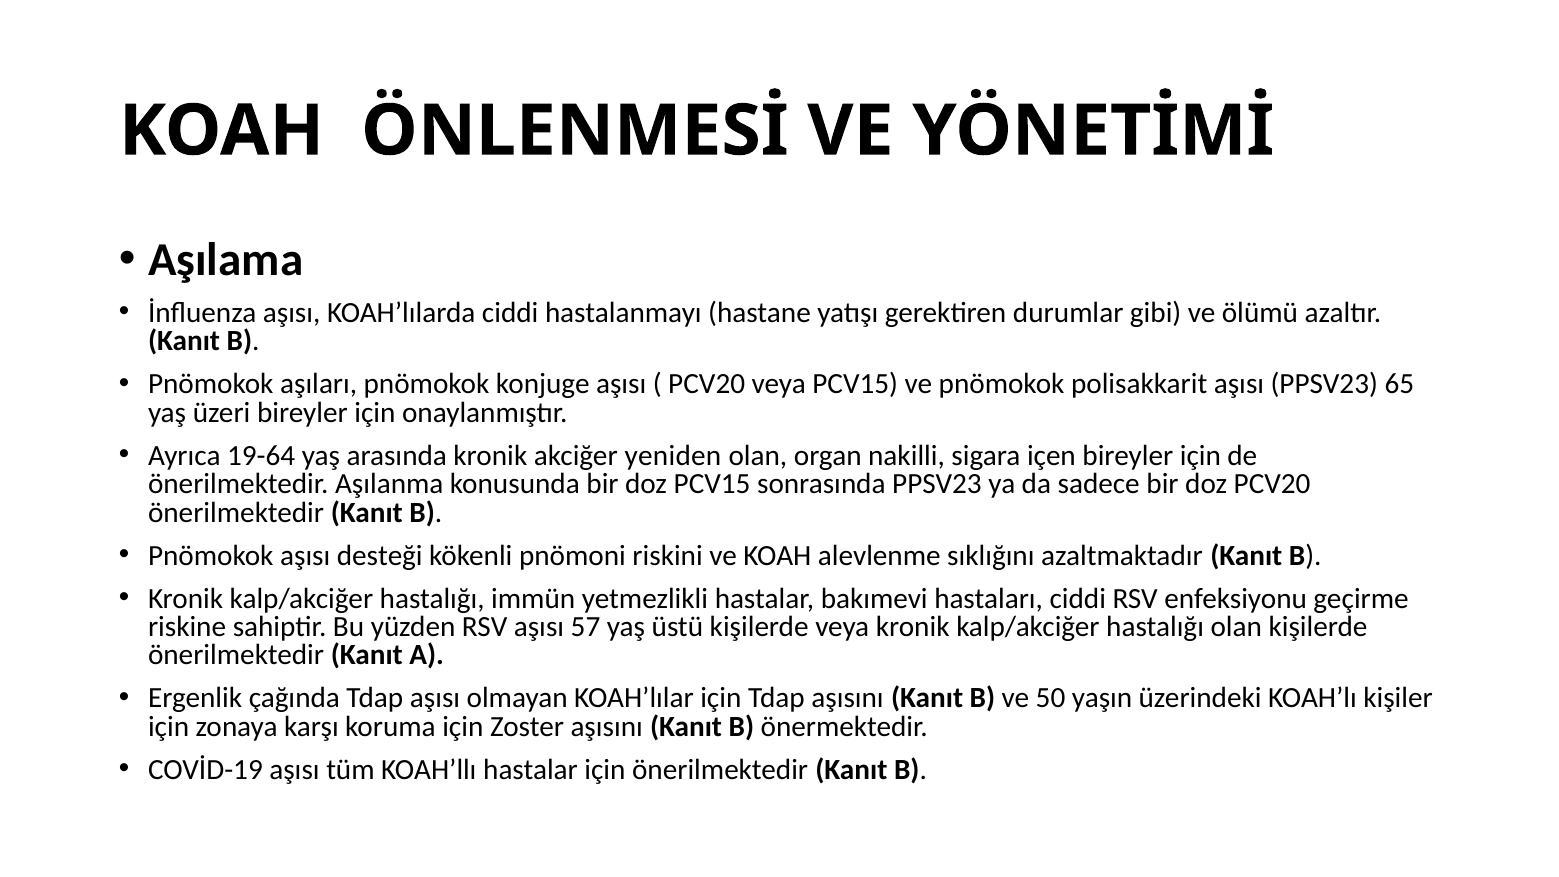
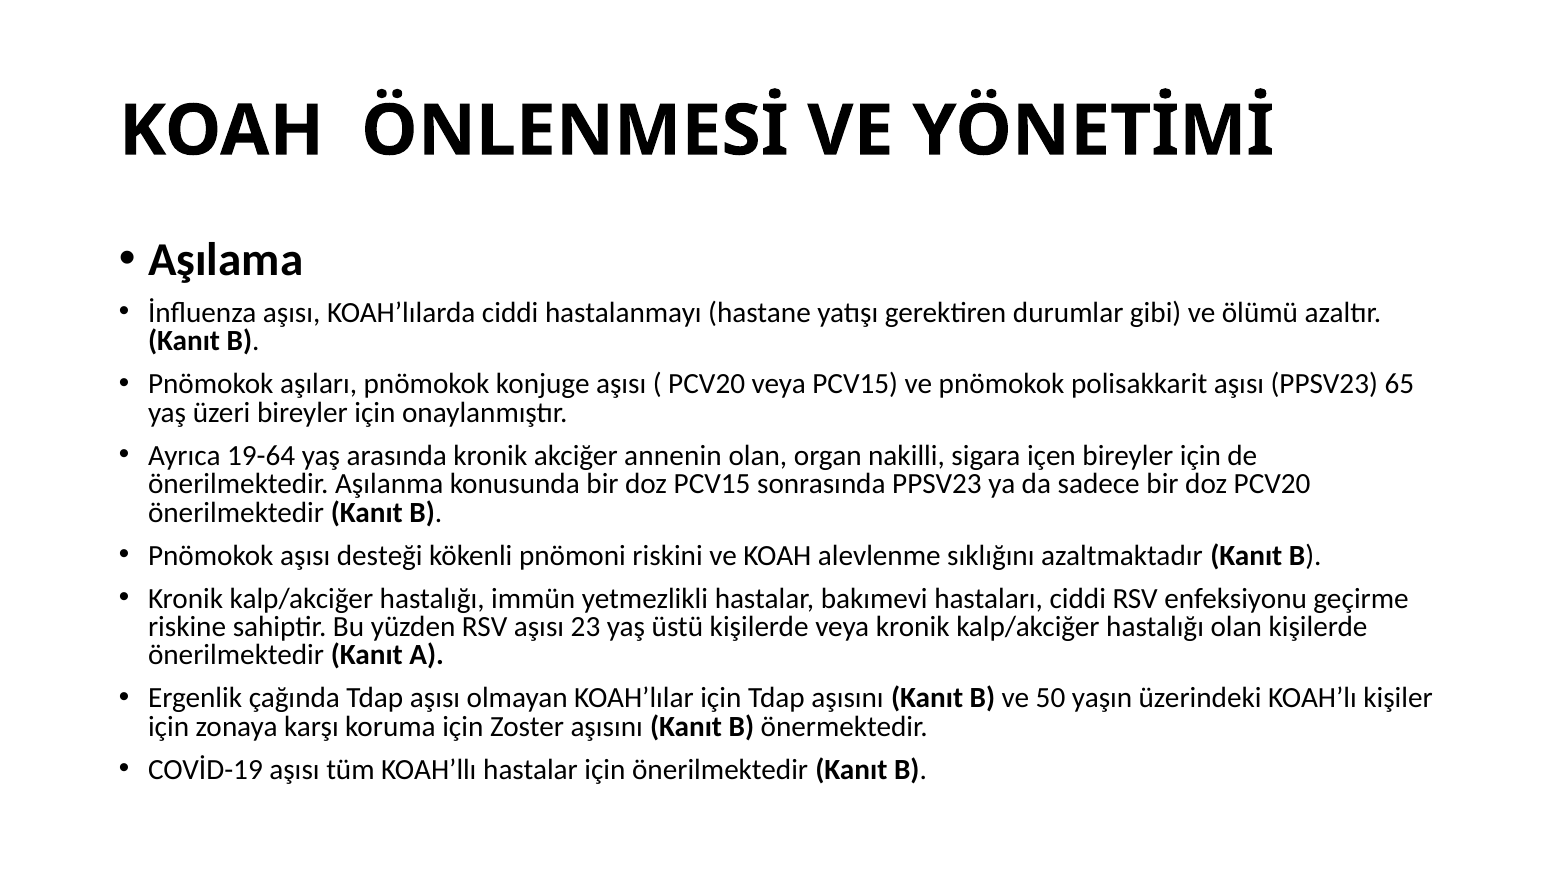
yeniden: yeniden -> annenin
57: 57 -> 23
